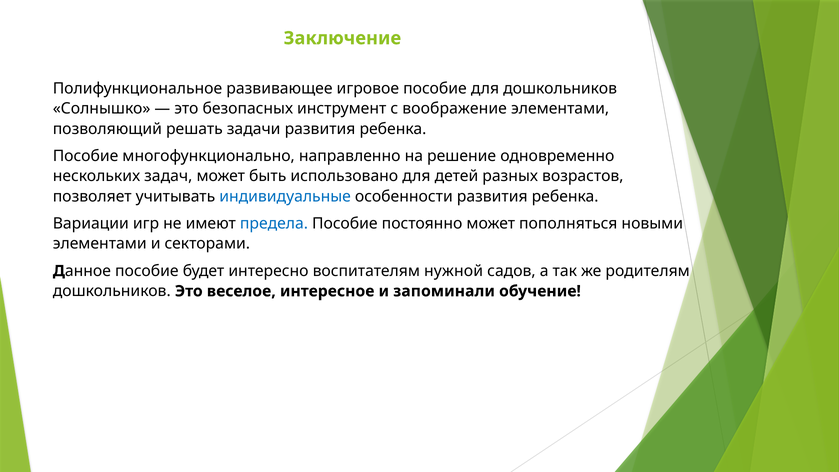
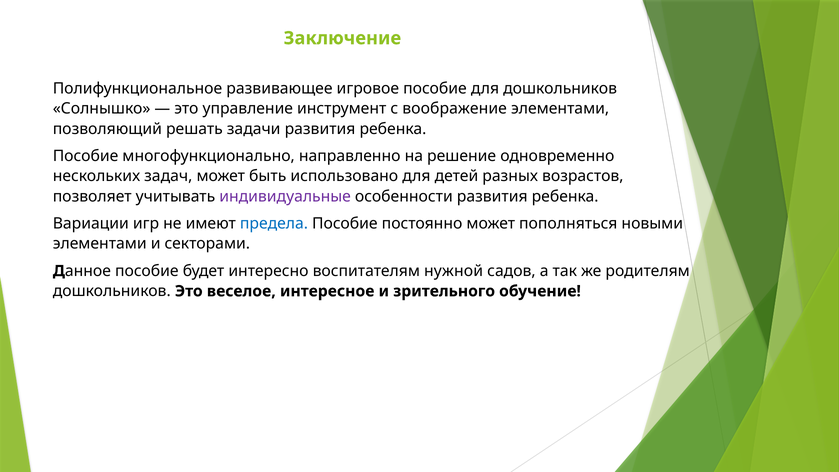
безопасных: безопасных -> управление
индивидуальные colour: blue -> purple
запоминали: запоминали -> зрительного
